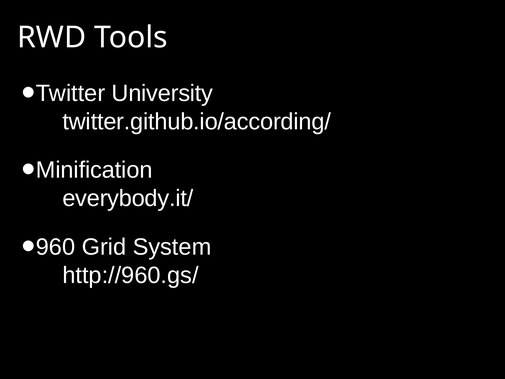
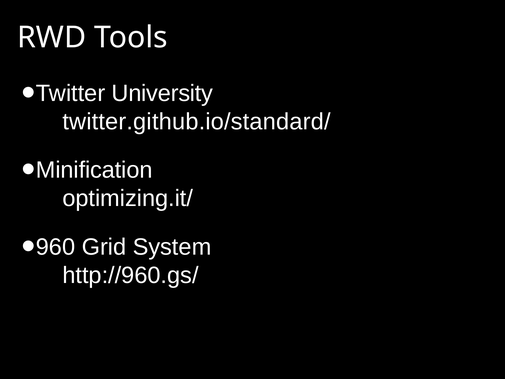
twitter.github.io/according/: twitter.github.io/according/ -> twitter.github.io/standard/
everybody.it/: everybody.it/ -> optimizing.it/
